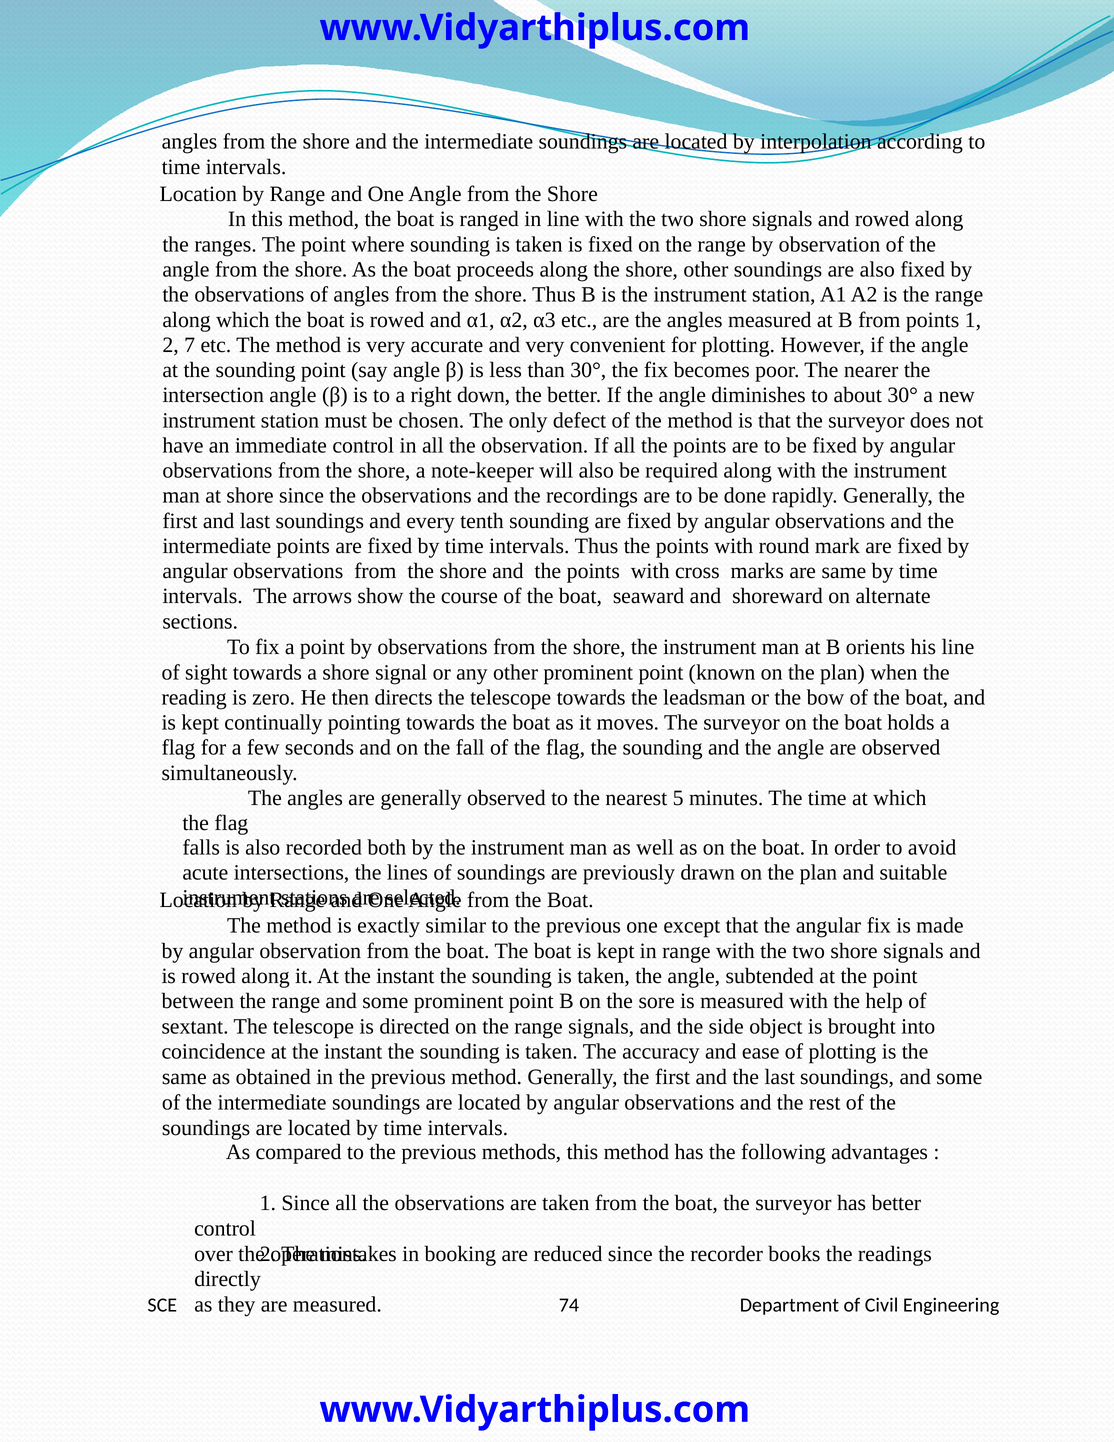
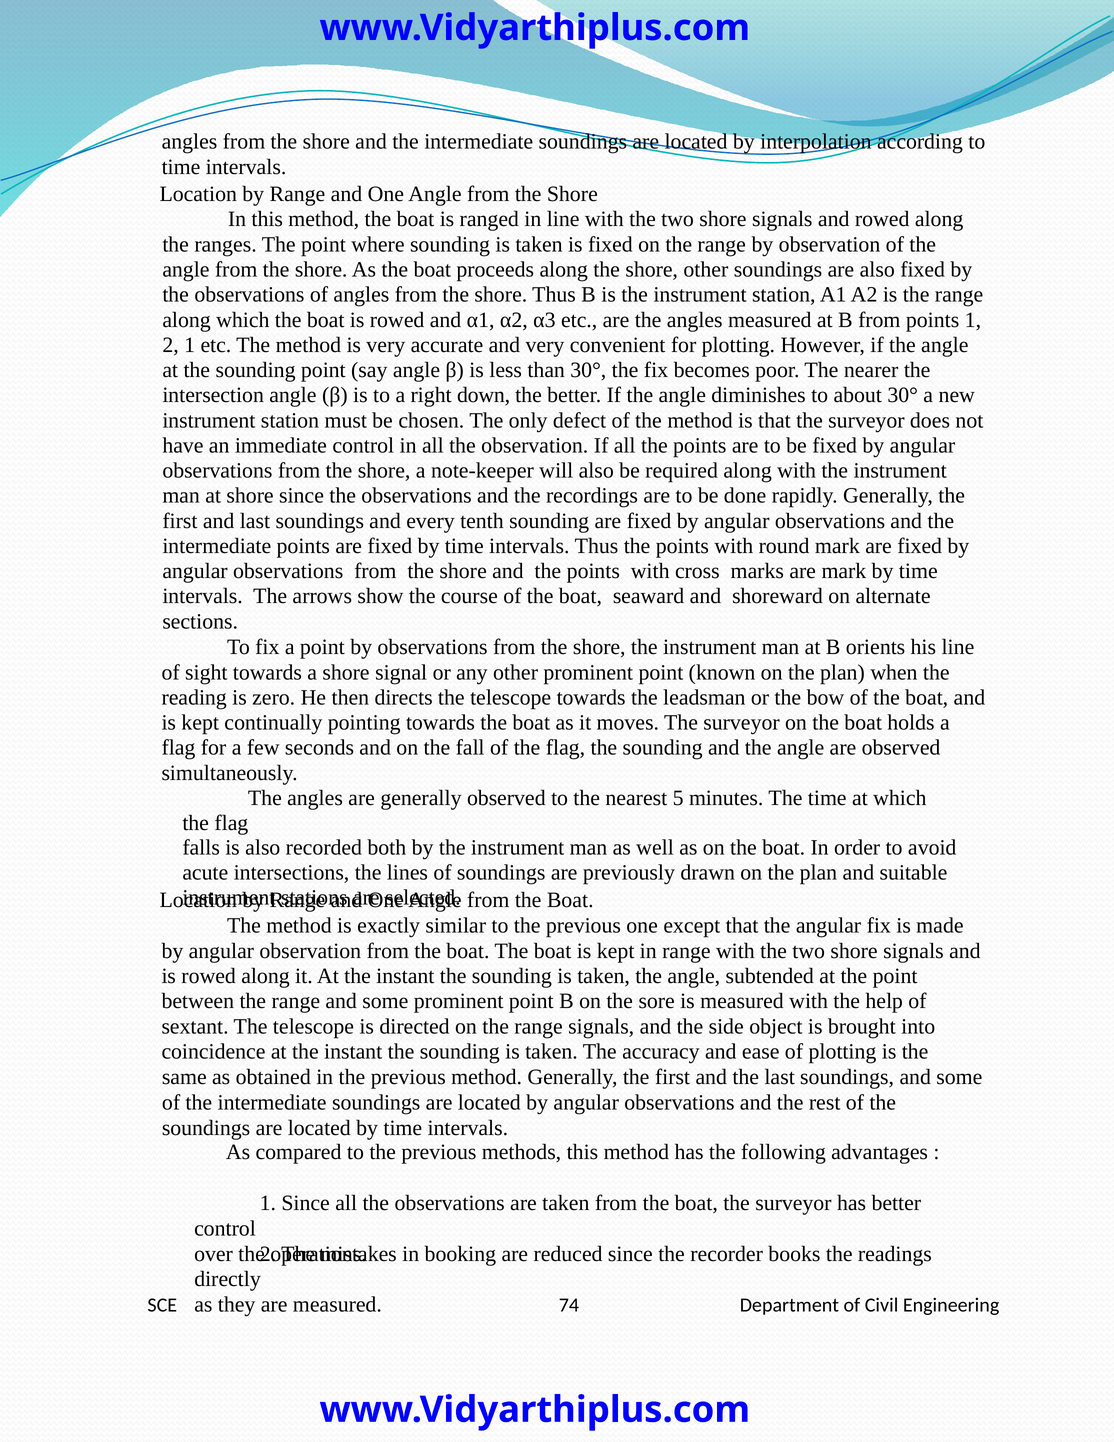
2 7: 7 -> 1
are same: same -> mark
